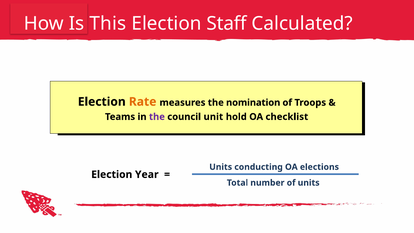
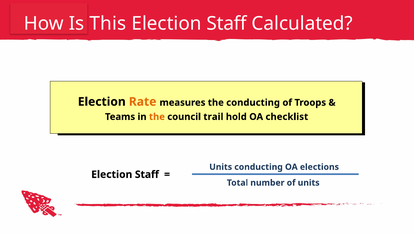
the nomination: nomination -> conducting
the at (157, 117) colour: purple -> orange
unit: unit -> trail
Year at (147, 174): Year -> Staff
